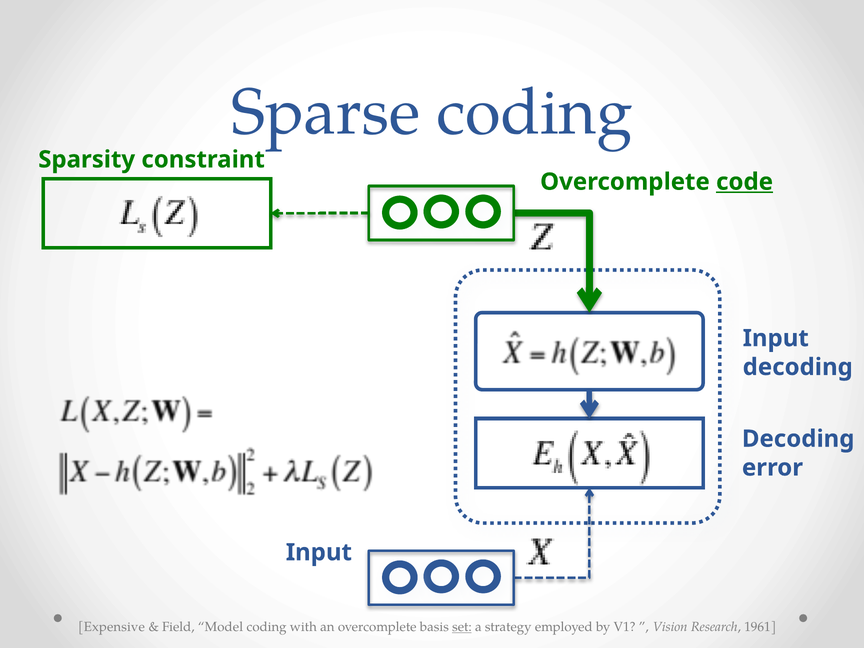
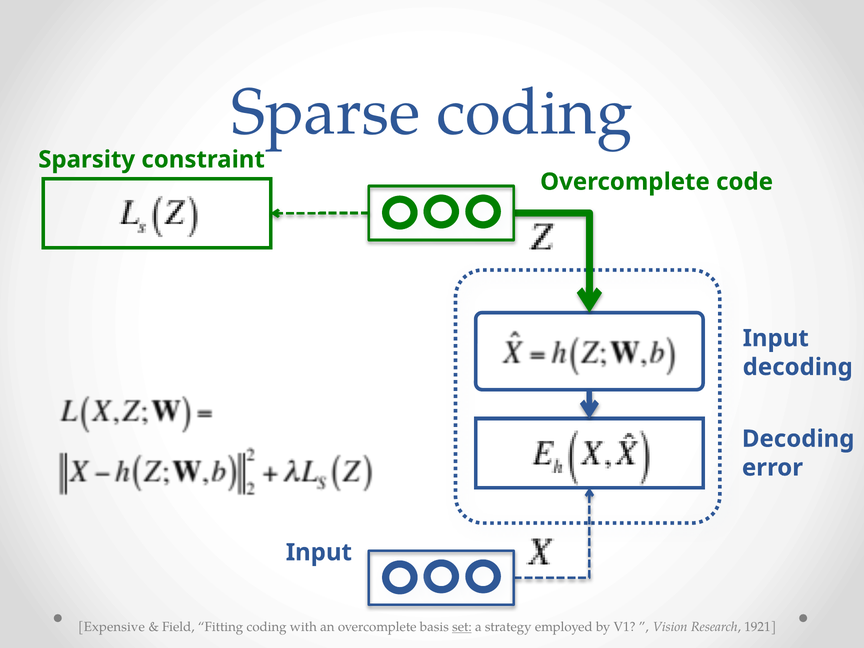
code underline: present -> none
Model: Model -> Fitting
1961: 1961 -> 1921
